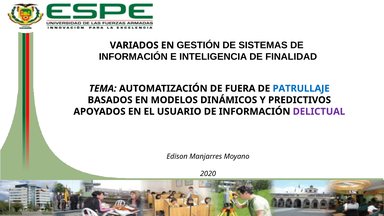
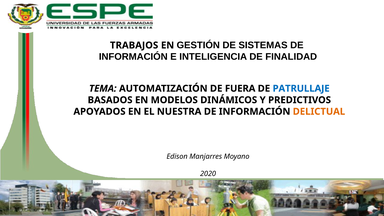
VARIADOS: VARIADOS -> TRABAJOS
USUARIO: USUARIO -> NUESTRA
DELICTUAL colour: purple -> orange
